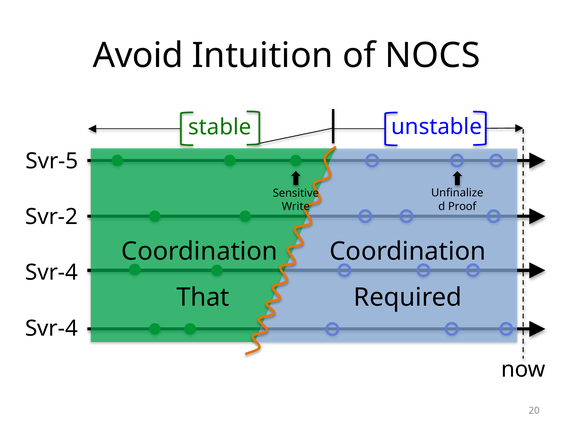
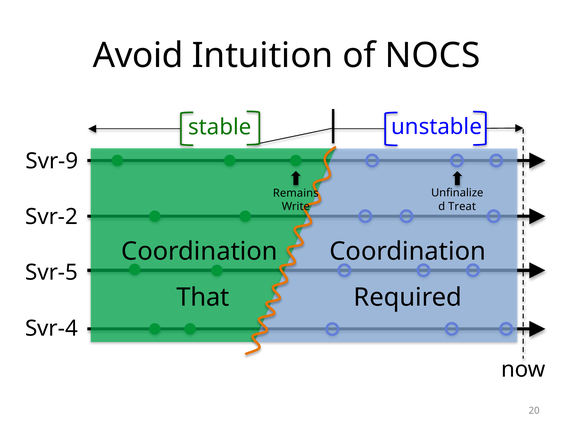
Svr-5: Svr-5 -> Svr-9
Sensitive: Sensitive -> Remains
Proof: Proof -> Treat
Svr-4 at (51, 272): Svr-4 -> Svr-5
